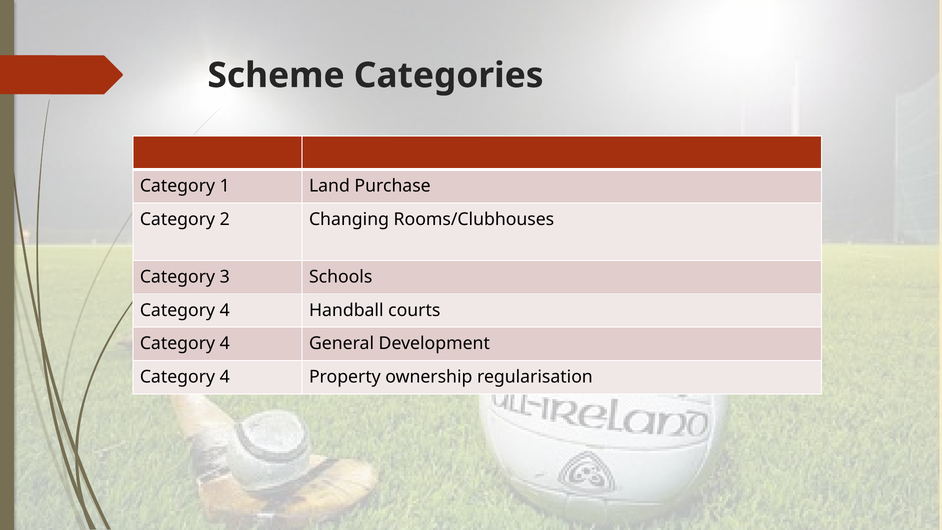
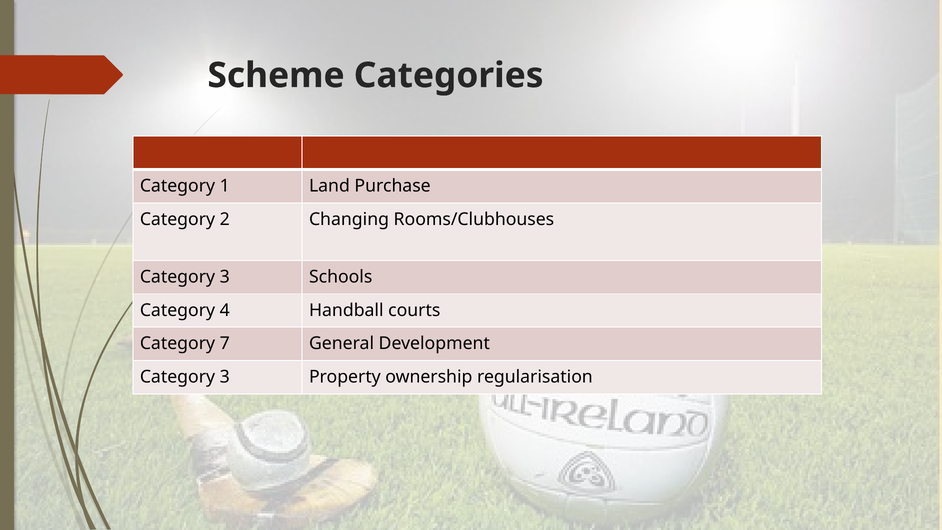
4 at (225, 344): 4 -> 7
4 at (225, 377): 4 -> 3
